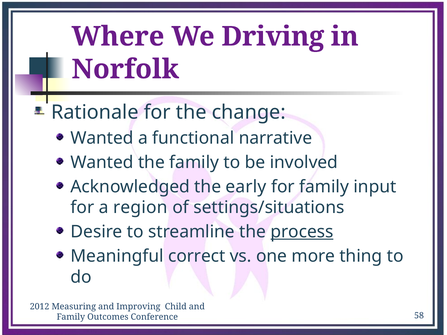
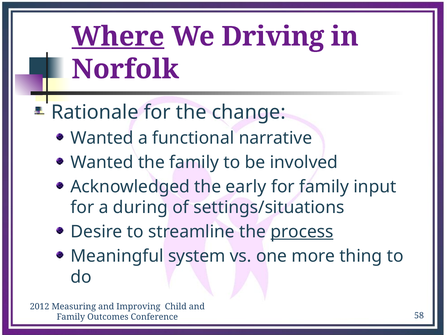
Where underline: none -> present
region: region -> during
correct: correct -> system
